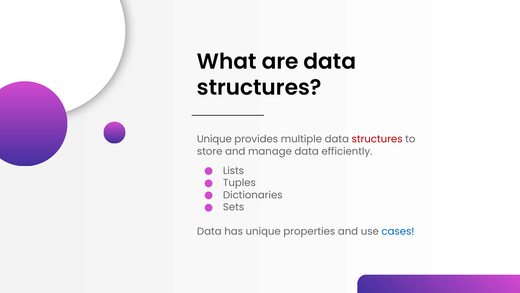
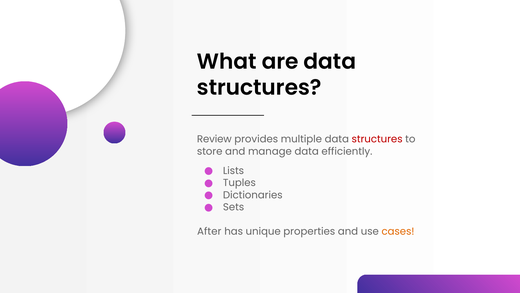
Unique at (214, 139): Unique -> Review
Data at (209, 231): Data -> After
cases colour: blue -> orange
